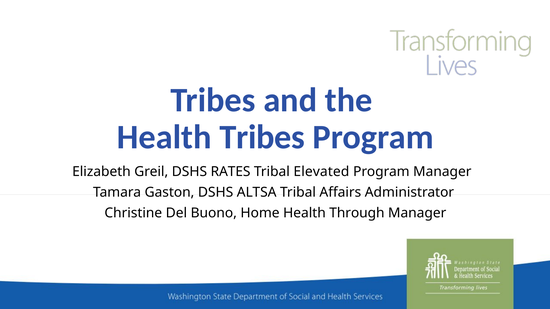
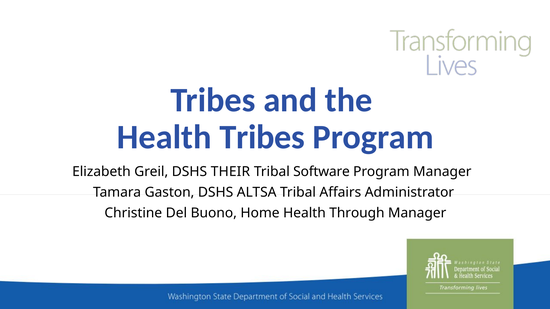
RATES: RATES -> THEIR
Elevated: Elevated -> Software
